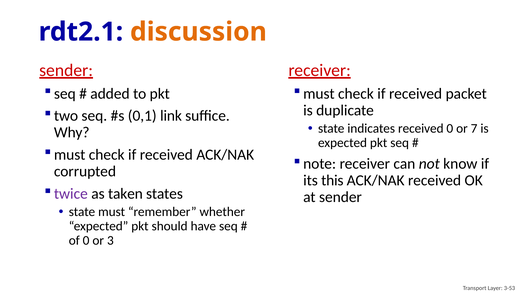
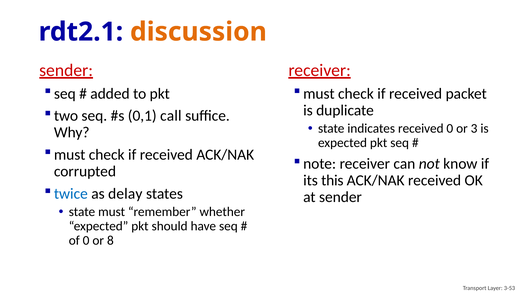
link: link -> call
7: 7 -> 3
twice colour: purple -> blue
taken: taken -> delay
3: 3 -> 8
